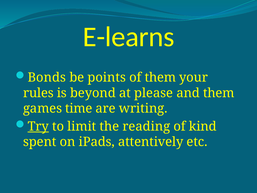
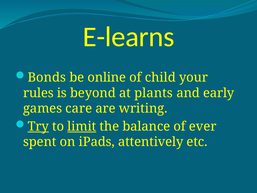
points: points -> online
of them: them -> child
please: please -> plants
and them: them -> early
time: time -> care
limit underline: none -> present
reading: reading -> balance
kind: kind -> ever
